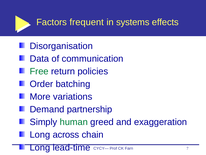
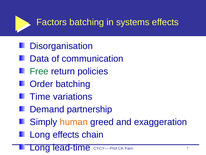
Factors frequent: frequent -> batching
More: More -> Time
human colour: green -> orange
Long across: across -> effects
